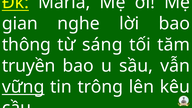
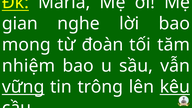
thông: thông -> mong
sáng: sáng -> đoàn
truyền: truyền -> nhiệm
kêu underline: none -> present
